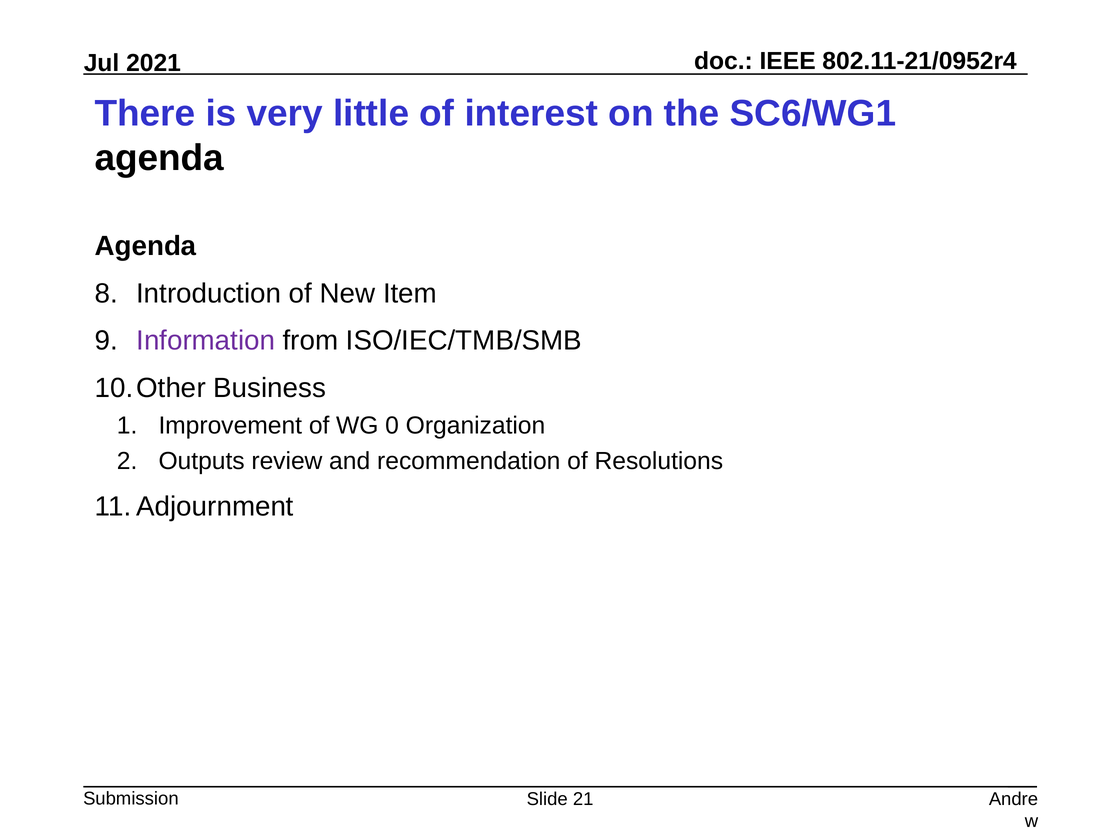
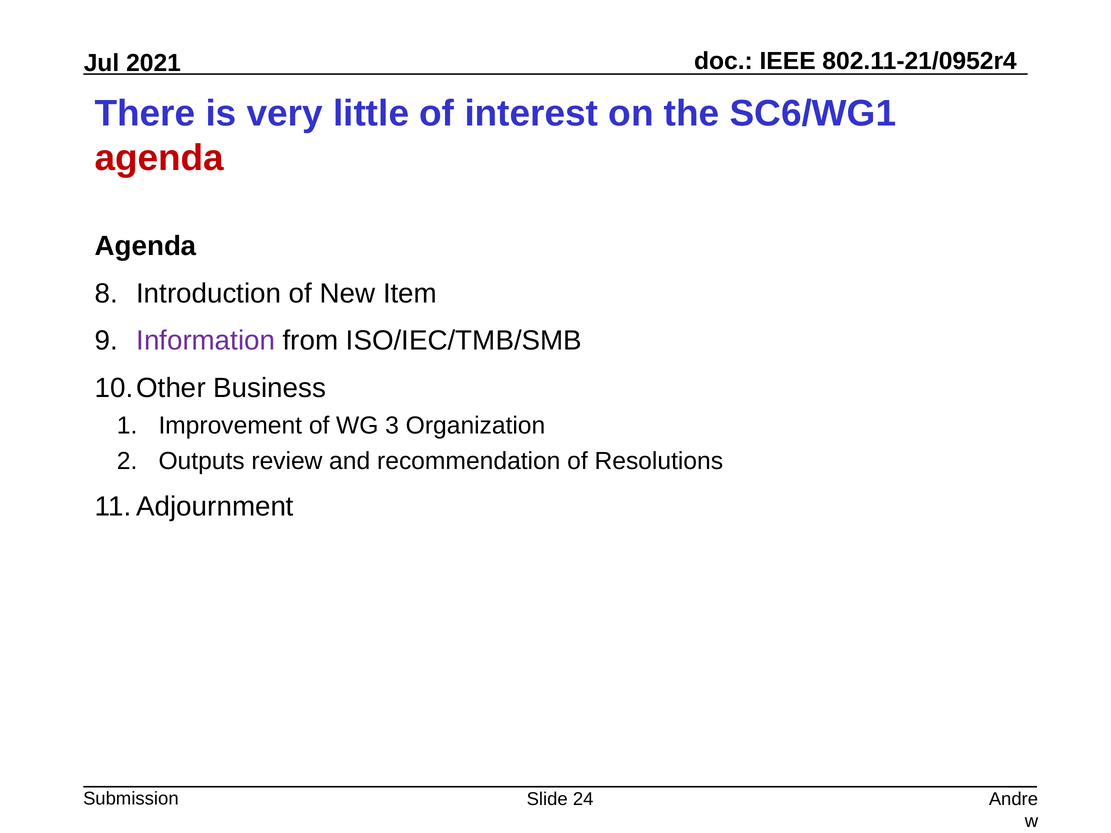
agenda at (159, 158) colour: black -> red
0: 0 -> 3
21: 21 -> 24
